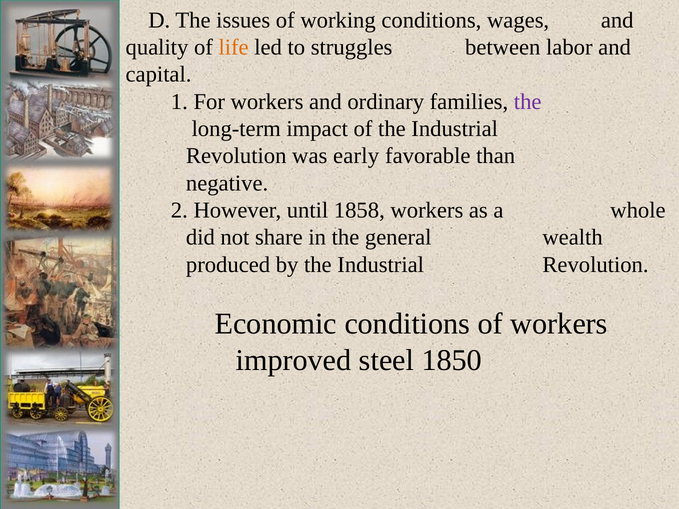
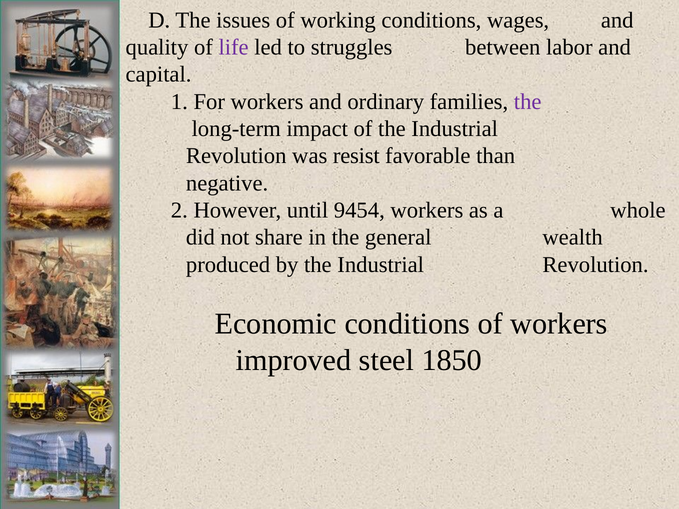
life colour: orange -> purple
early: early -> resist
1858: 1858 -> 9454
